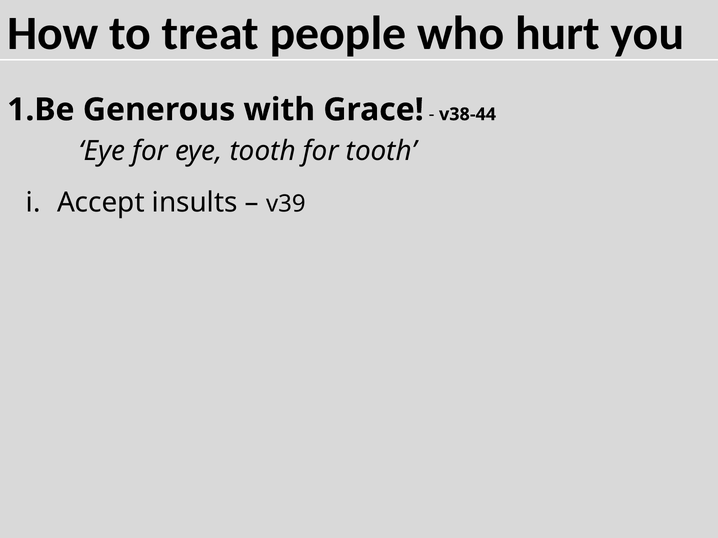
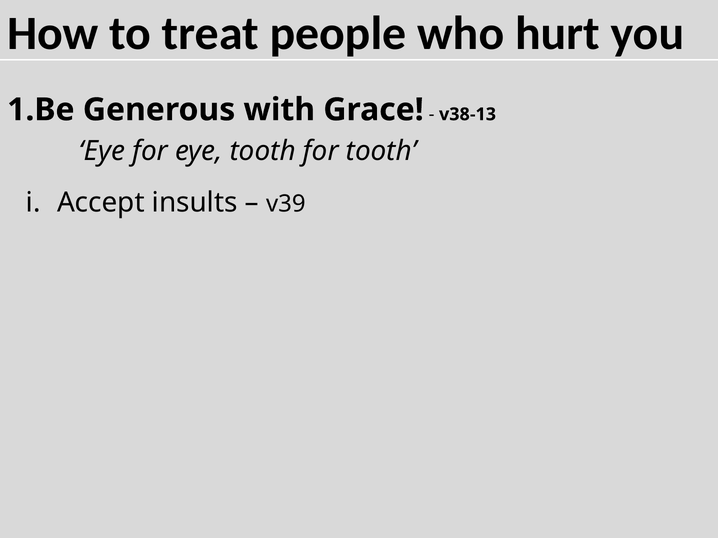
v38-44: v38-44 -> v38-13
